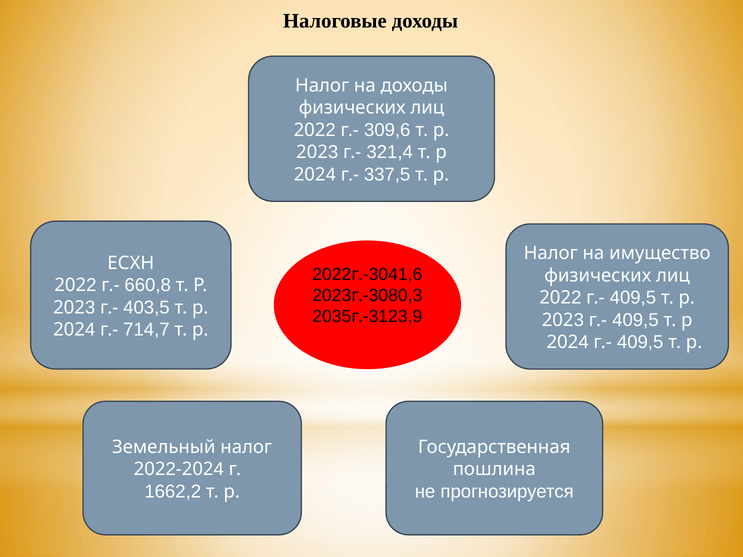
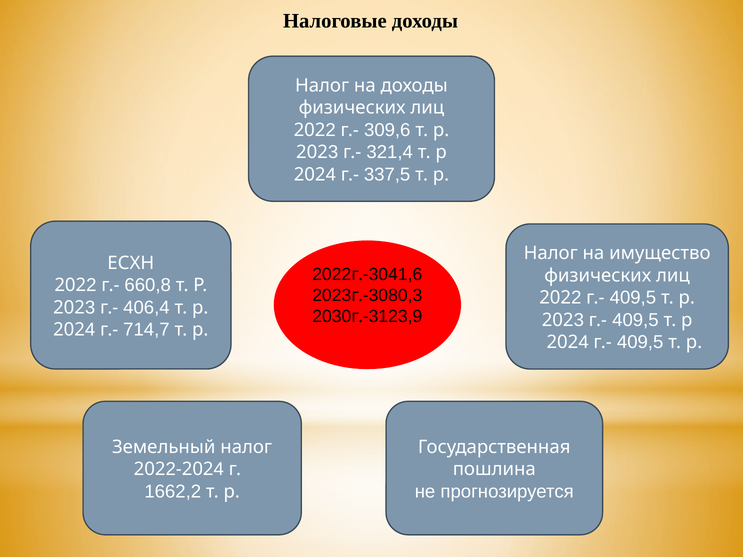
403,5: 403,5 -> 406,4
2035: 2035 -> 2030
